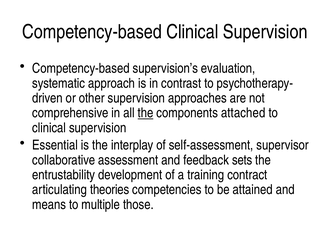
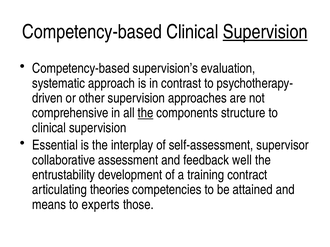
Supervision at (265, 32) underline: none -> present
attached: attached -> structure
sets: sets -> well
multiple: multiple -> experts
